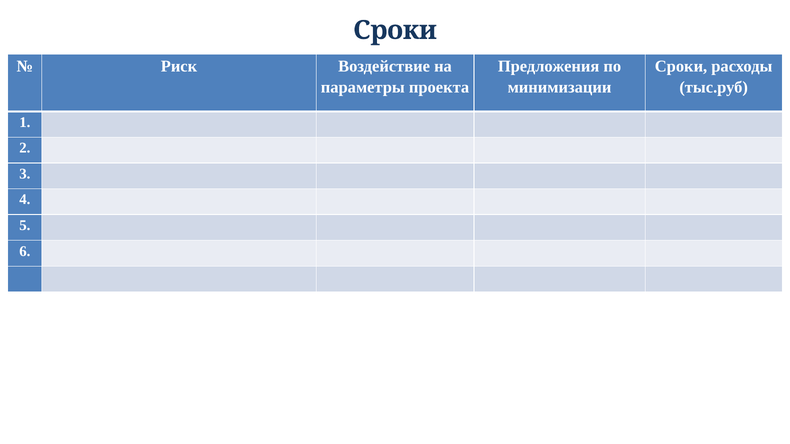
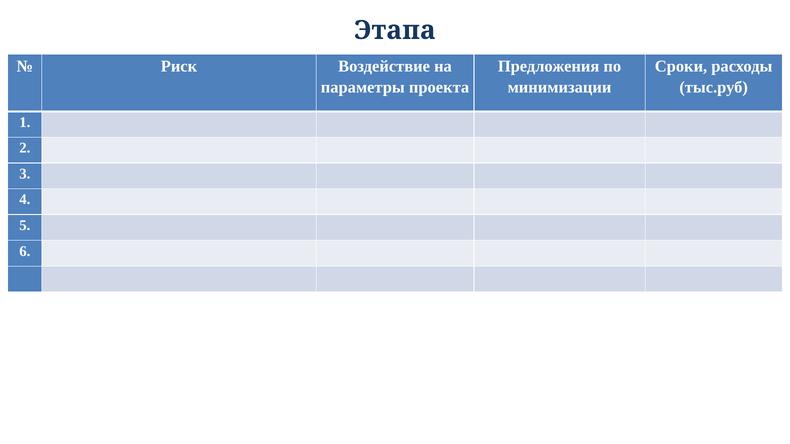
Сроки at (395, 30): Сроки -> Этапа
